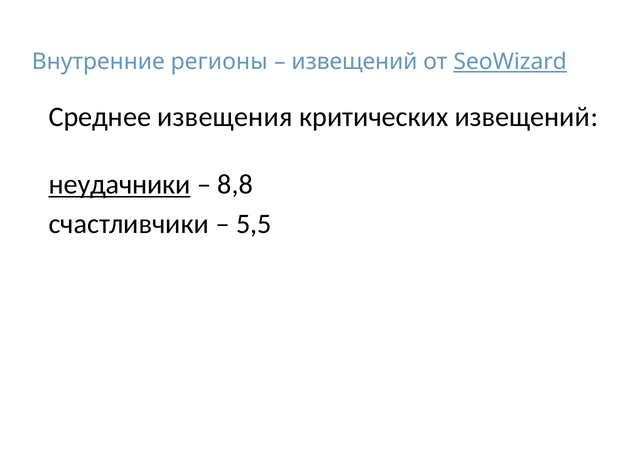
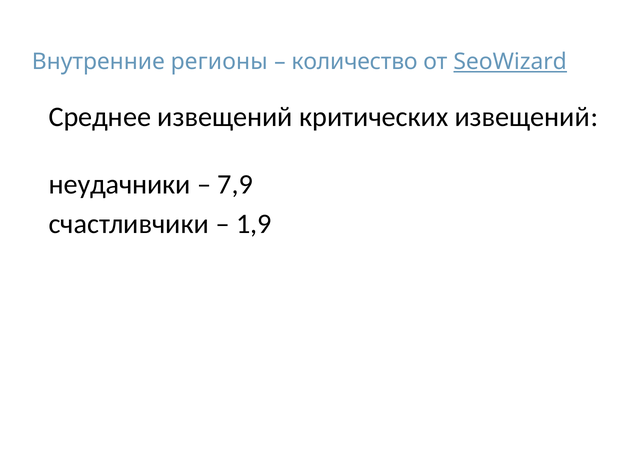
извещений at (354, 62): извещений -> количество
Среднее извещения: извещения -> извещений
неудачники underline: present -> none
8,8: 8,8 -> 7,9
5,5: 5,5 -> 1,9
